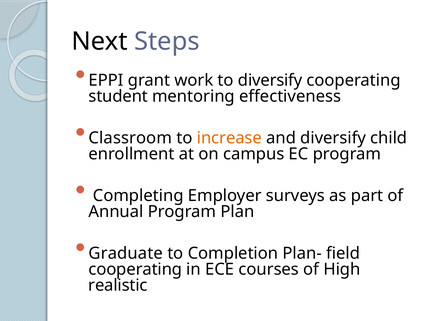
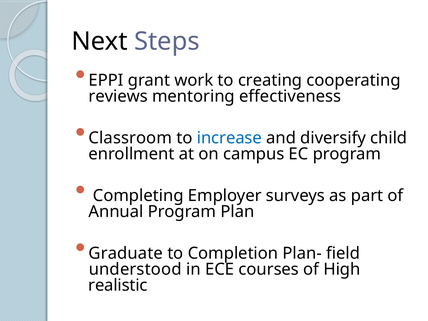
to diversify: diversify -> creating
student: student -> reviews
increase colour: orange -> blue
cooperating at (135, 269): cooperating -> understood
